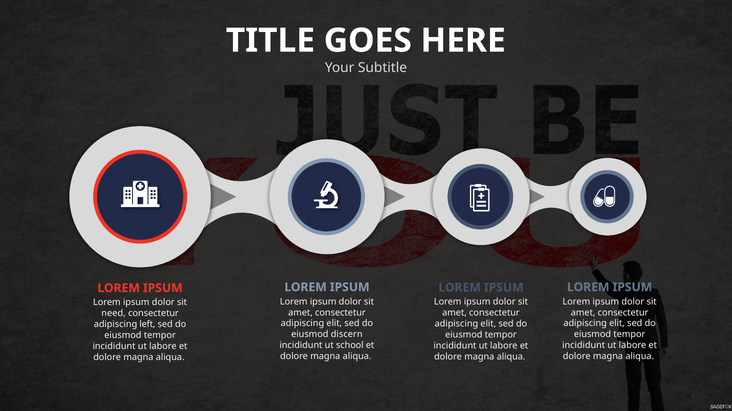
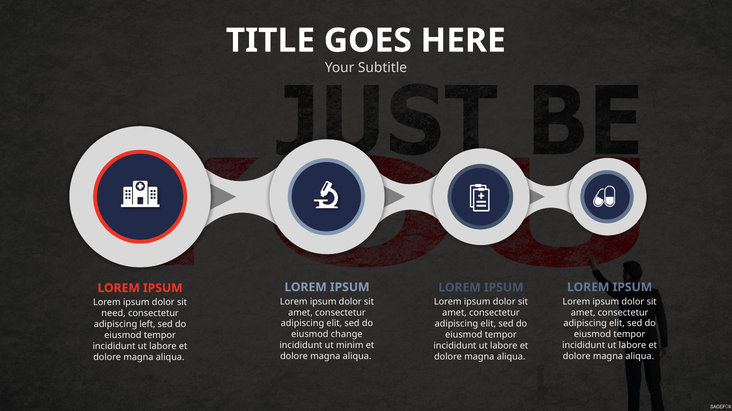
discern: discern -> change
school: school -> minim
